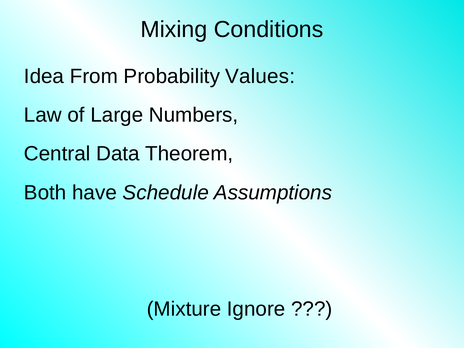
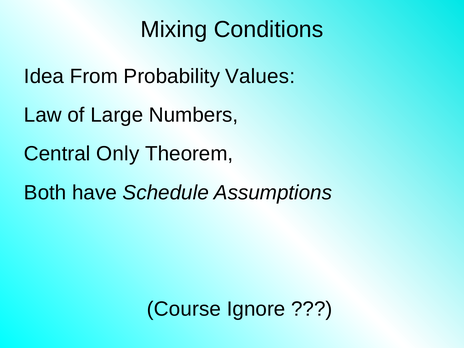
Data: Data -> Only
Mixture: Mixture -> Course
